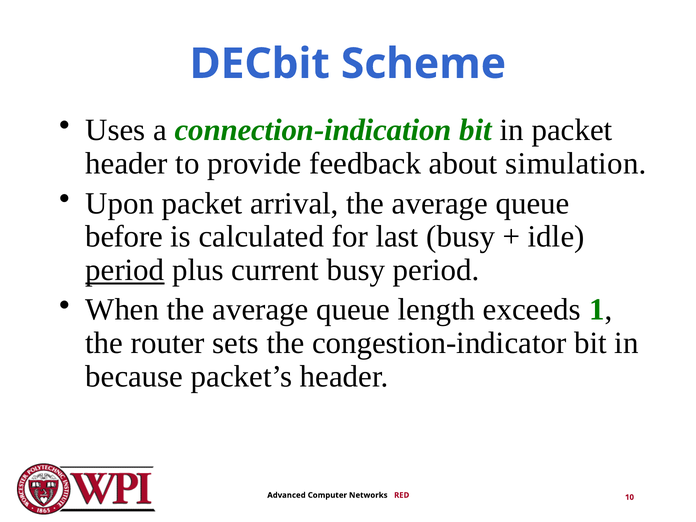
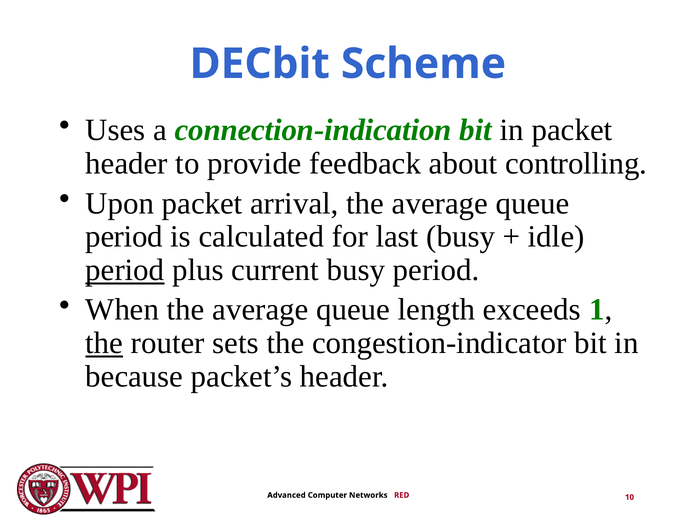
simulation: simulation -> controlling
before at (124, 237): before -> period
the at (104, 343) underline: none -> present
